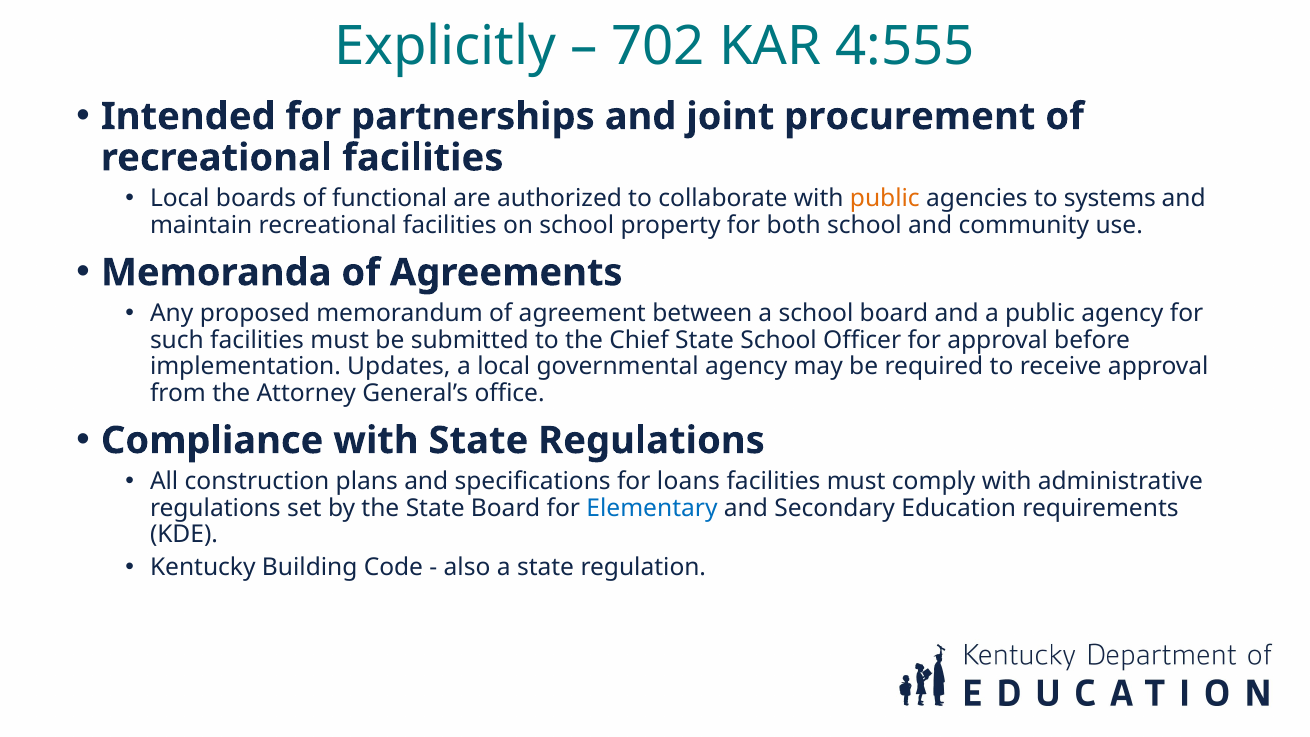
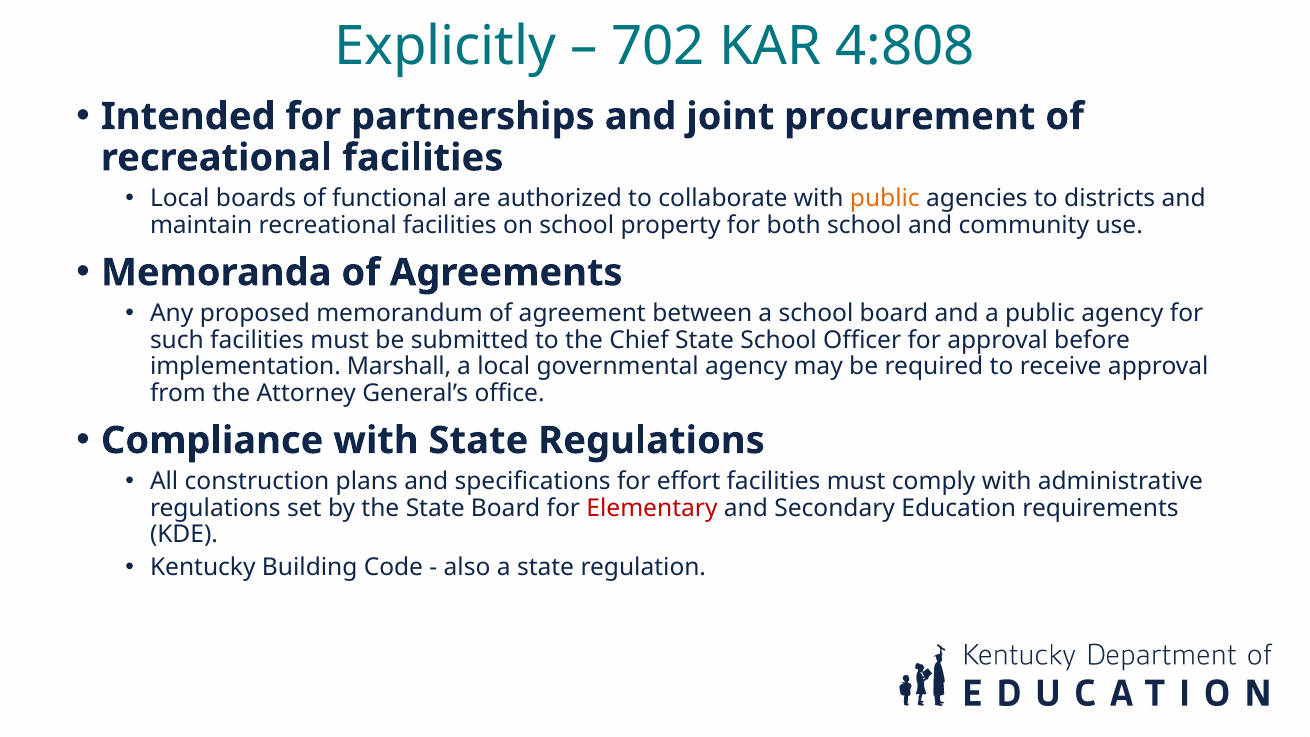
4:555: 4:555 -> 4:808
systems: systems -> districts
Updates: Updates -> Marshall
loans: loans -> effort
Elementary colour: blue -> red
